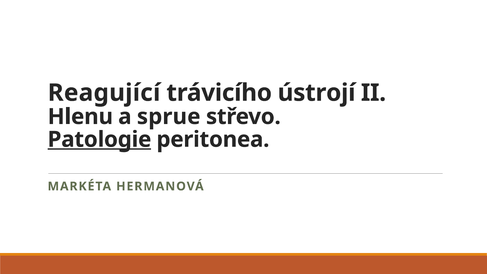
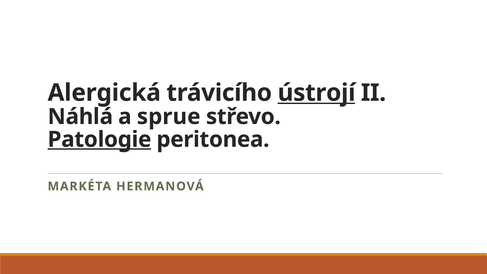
Reagující: Reagující -> Alergická
ústrojí underline: none -> present
Hlenu: Hlenu -> Náhlá
